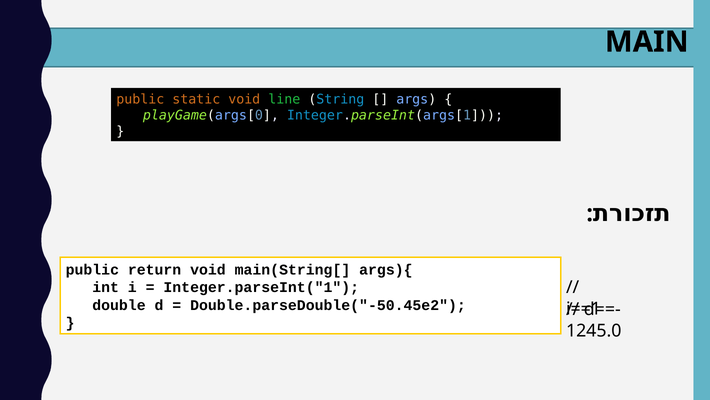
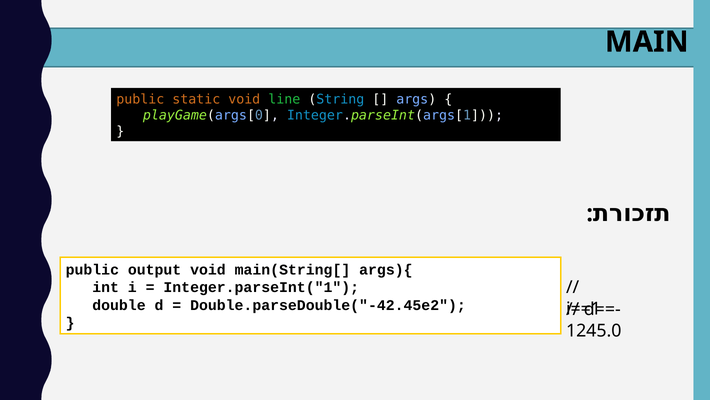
return: return -> output
Double.parseDouble("-50.45e2: Double.parseDouble("-50.45e2 -> Double.parseDouble("-42.45e2
